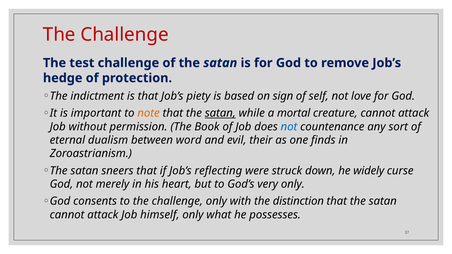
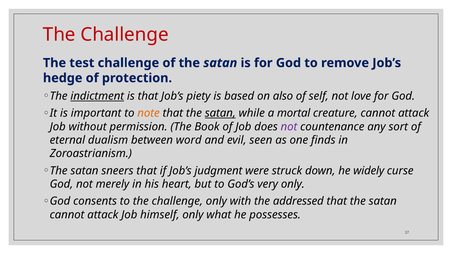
indictment underline: none -> present
sign: sign -> also
not at (289, 127) colour: blue -> purple
their: their -> seen
reflecting: reflecting -> judgment
distinction: distinction -> addressed
